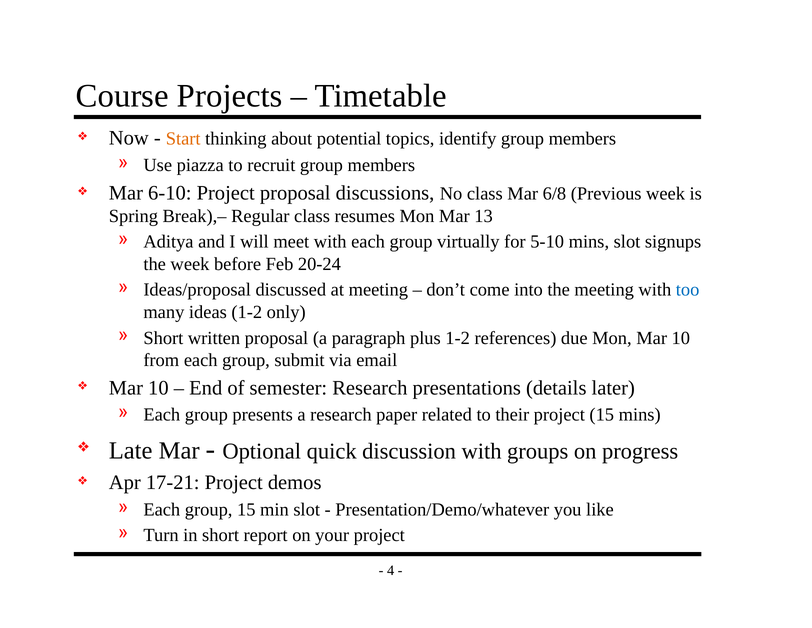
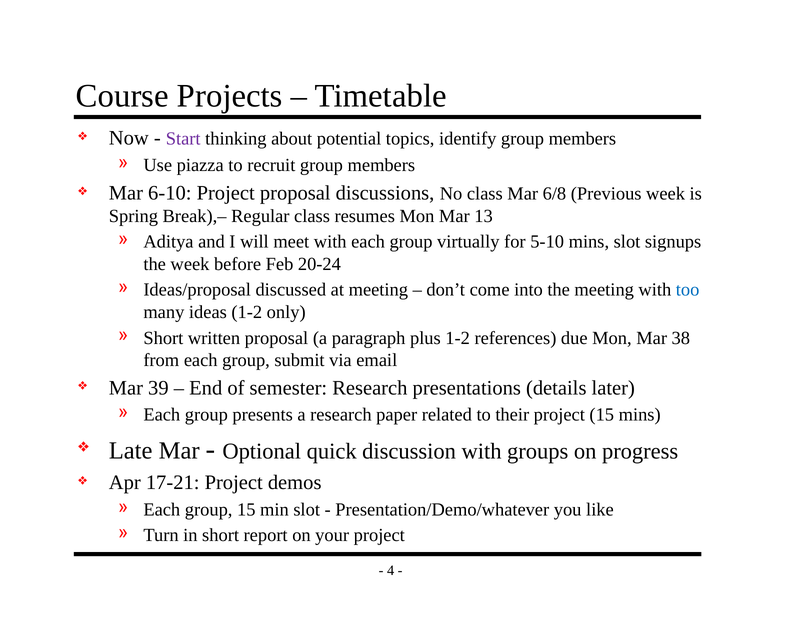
Start colour: orange -> purple
Mon Mar 10: 10 -> 38
10 at (158, 387): 10 -> 39
